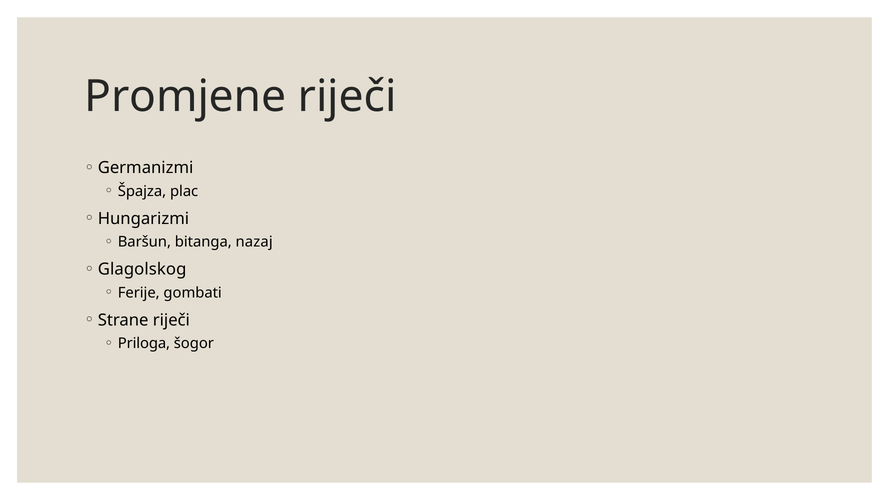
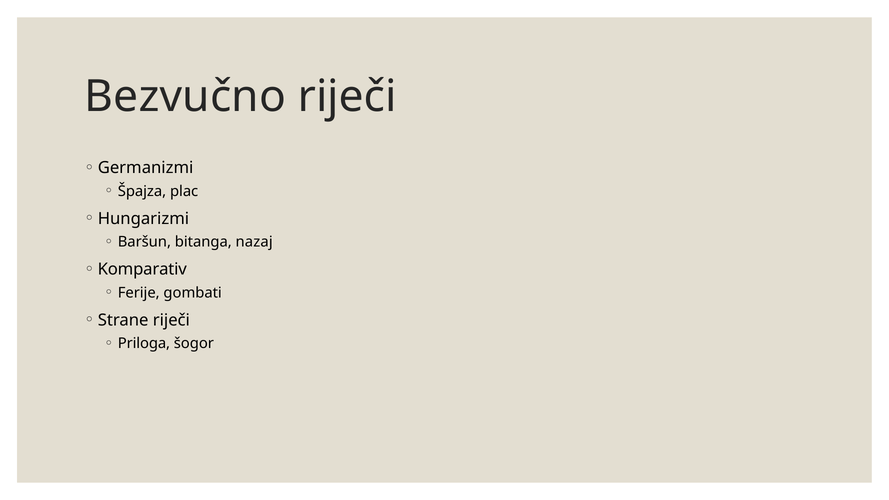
Promjene: Promjene -> Bezvučno
Glagolskog: Glagolskog -> Komparativ
